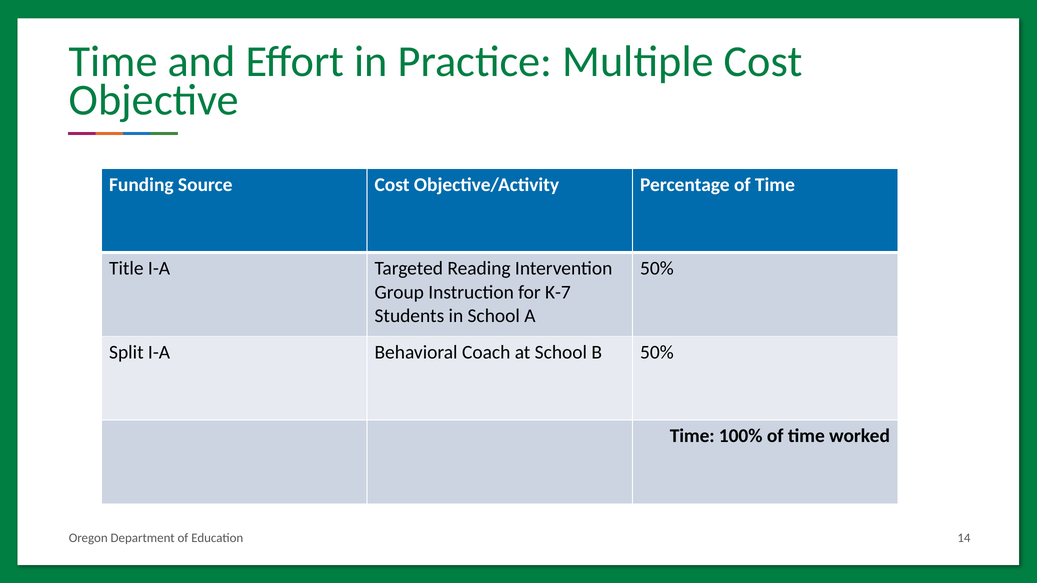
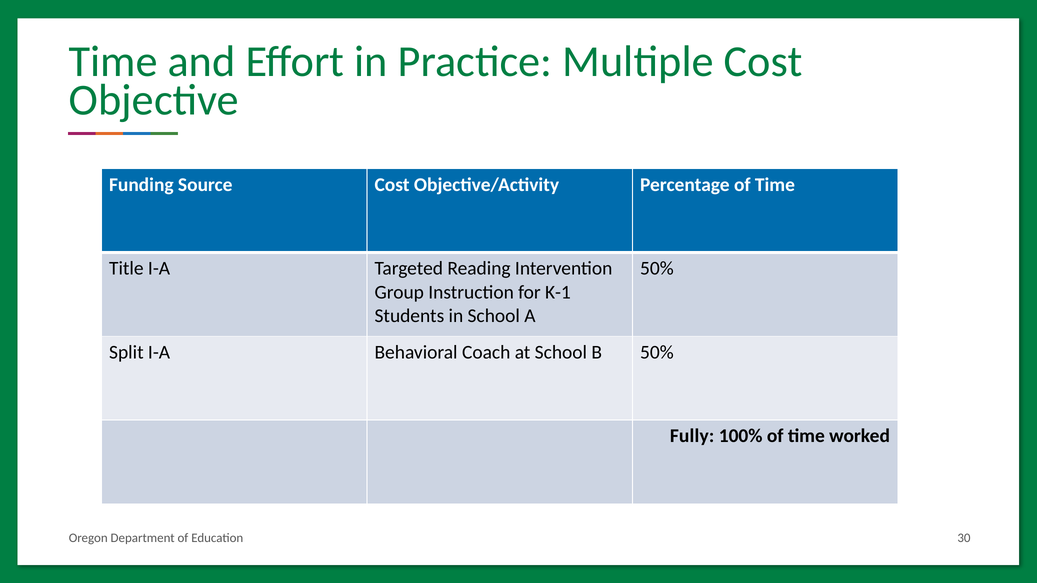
K-7: K-7 -> K-1
Time at (692, 436): Time -> Fully
14: 14 -> 30
